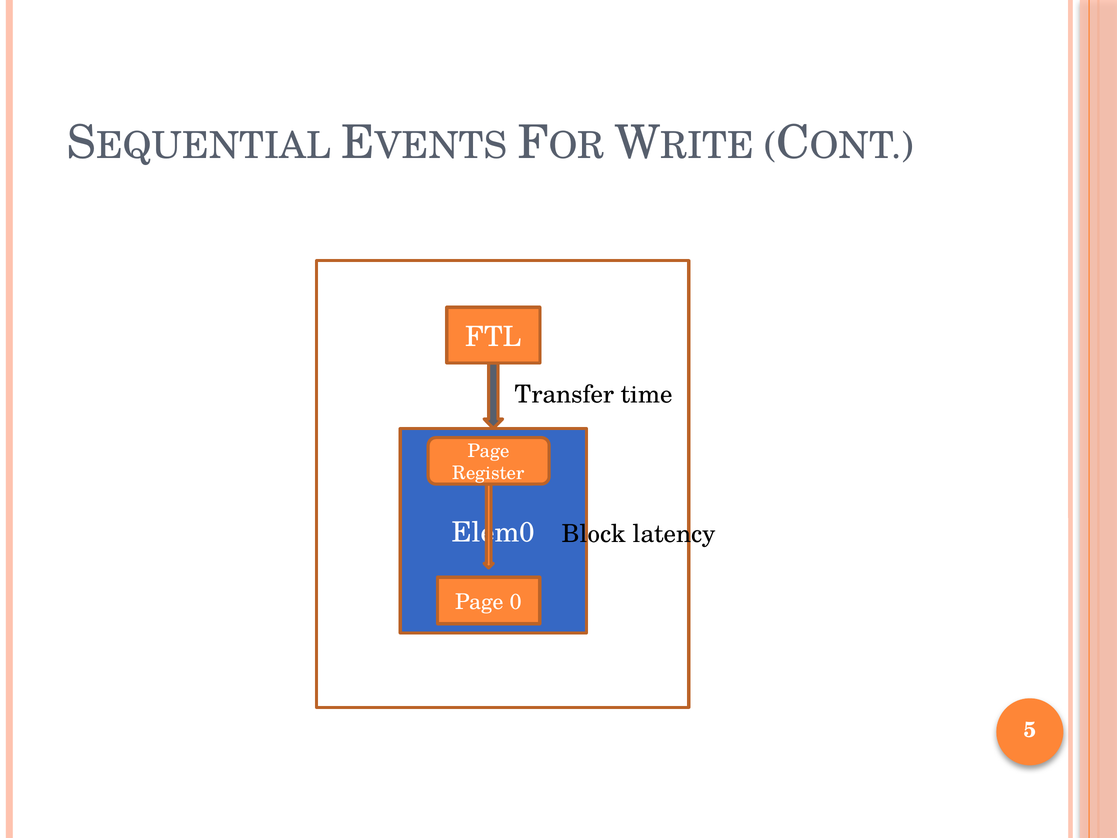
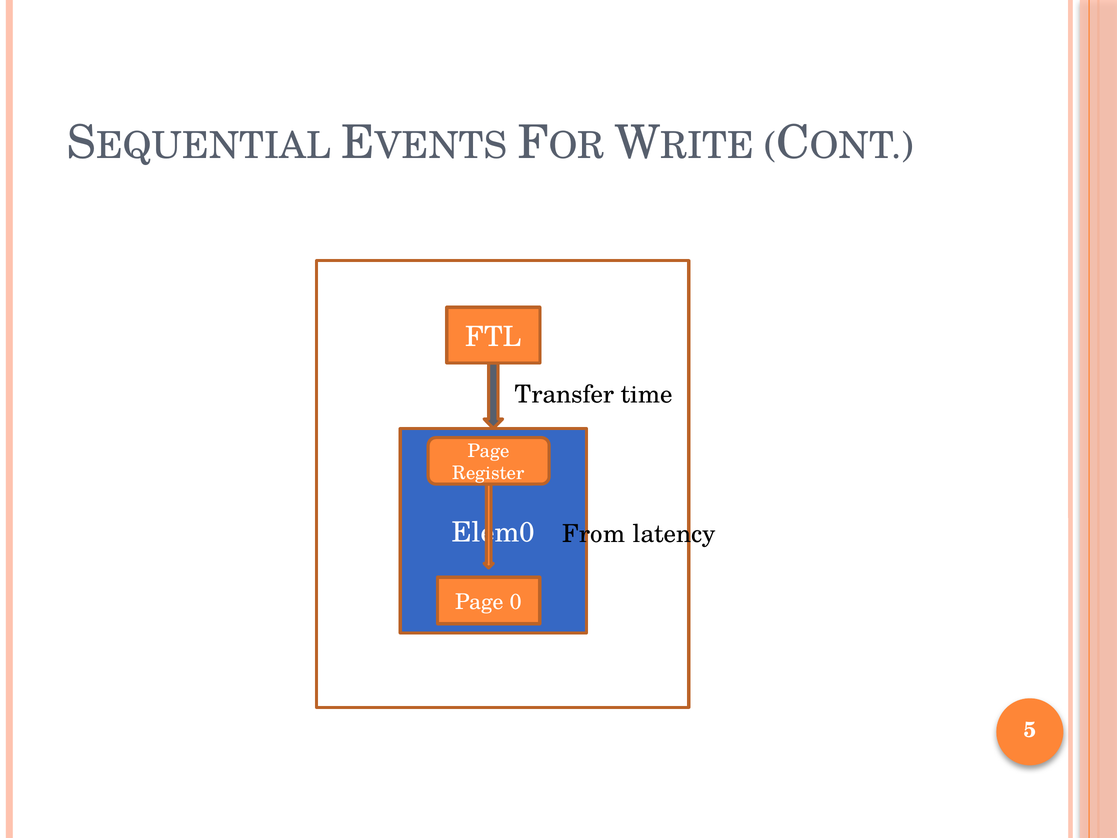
Block: Block -> From
